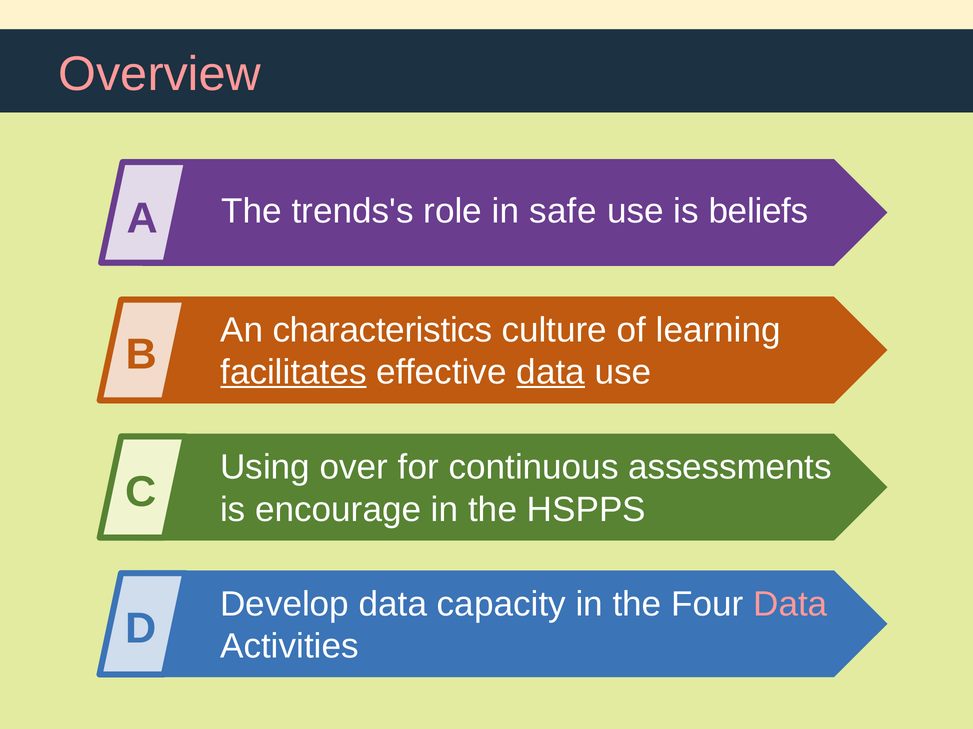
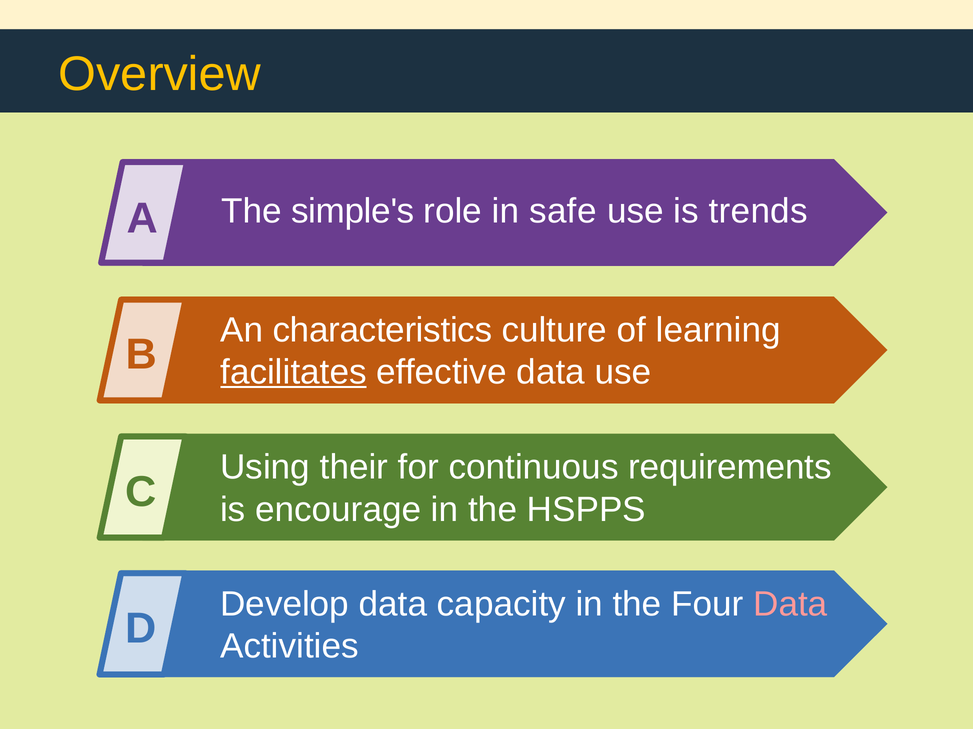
Overview colour: pink -> yellow
trends's: trends's -> simple's
beliefs: beliefs -> trends
data at (551, 372) underline: present -> none
over: over -> their
assessments: assessments -> requirements
